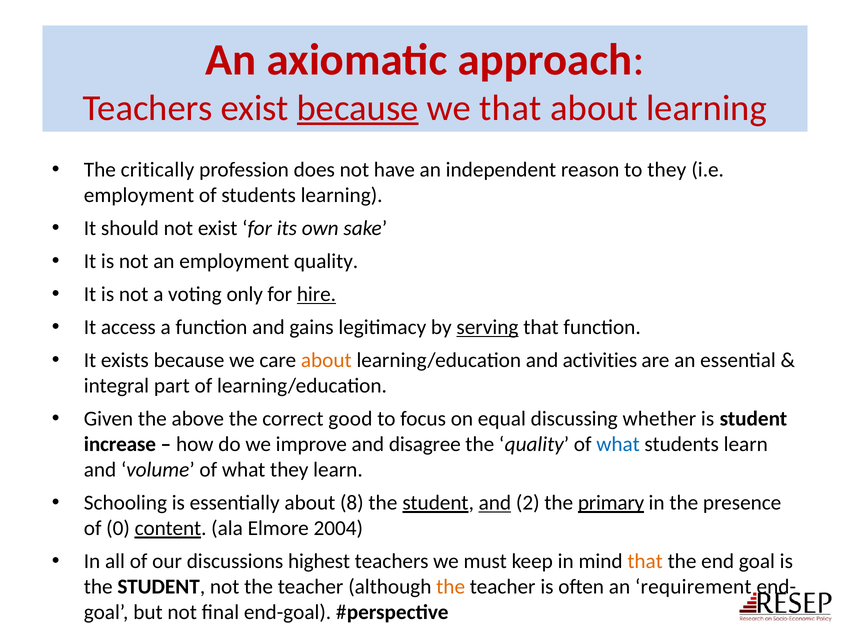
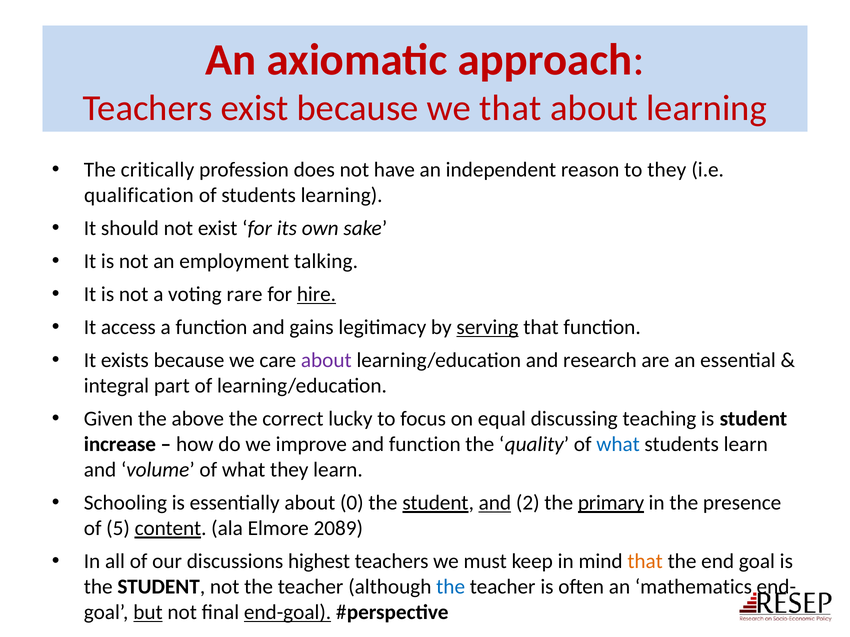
because at (358, 108) underline: present -> none
employment at (139, 195): employment -> qualification
employment quality: quality -> talking
only: only -> rare
about at (326, 361) colour: orange -> purple
activities: activities -> research
good: good -> lucky
whether: whether -> teaching
and disagree: disagree -> function
8: 8 -> 0
0: 0 -> 5
2004: 2004 -> 2089
the at (451, 587) colour: orange -> blue
requirement: requirement -> mathematics
but underline: none -> present
end-goal underline: none -> present
